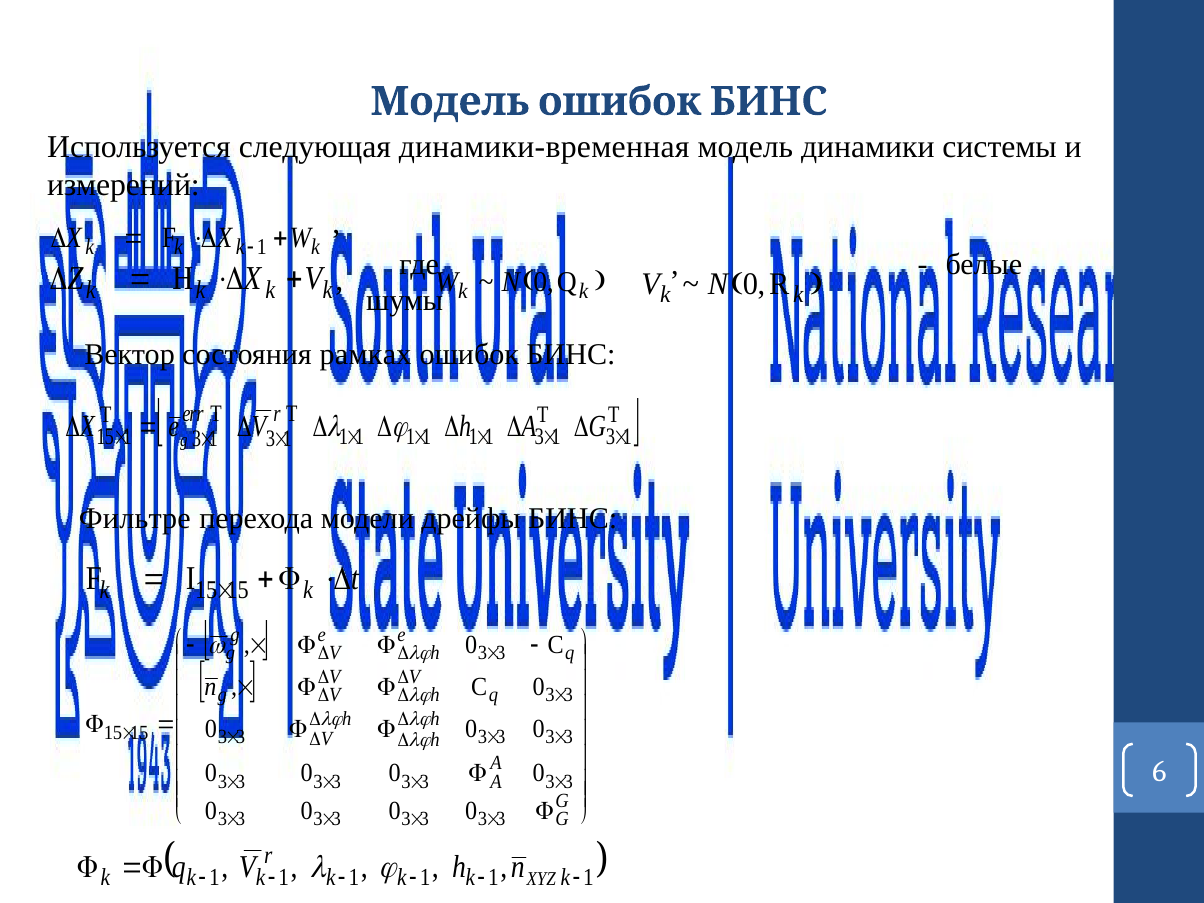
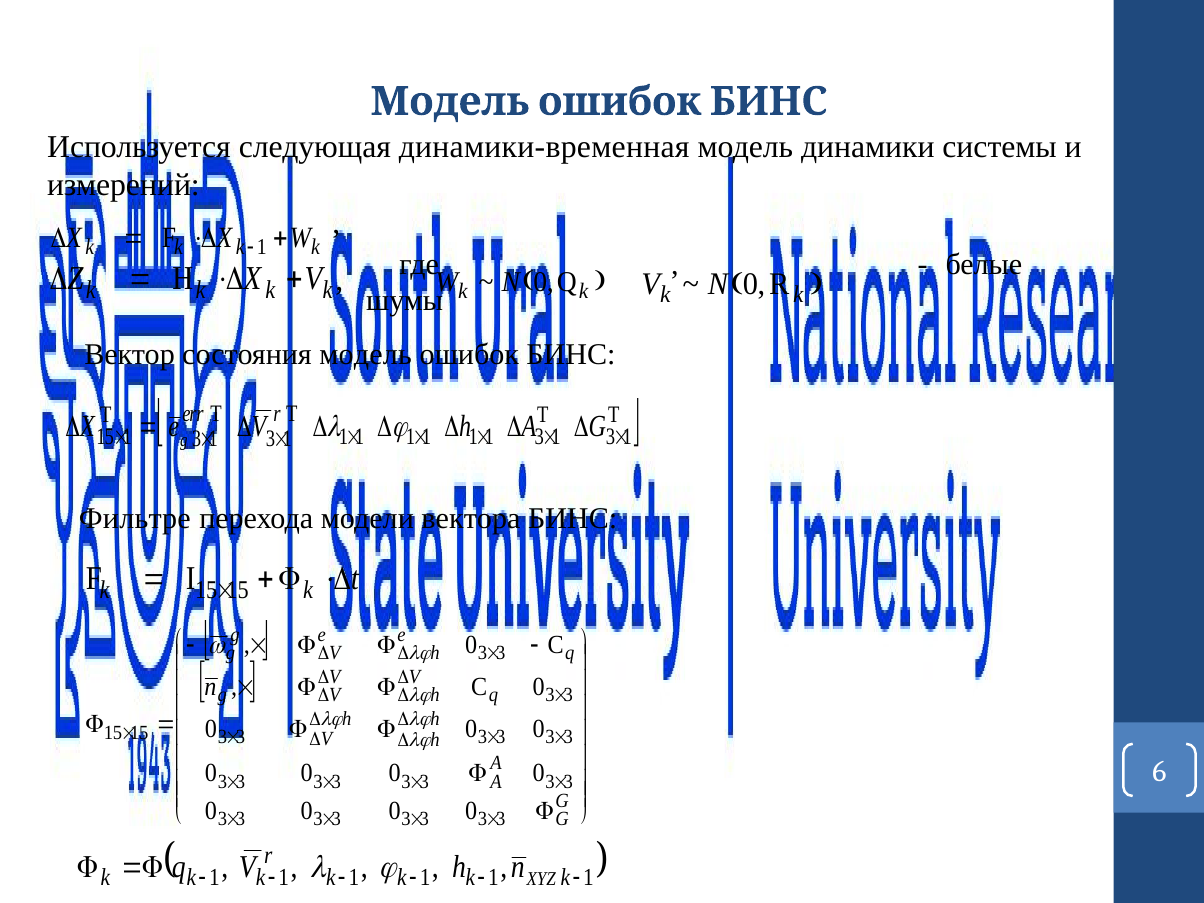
состояния рамках: рамках -> модель
дрейфы: дрейфы -> вектора
